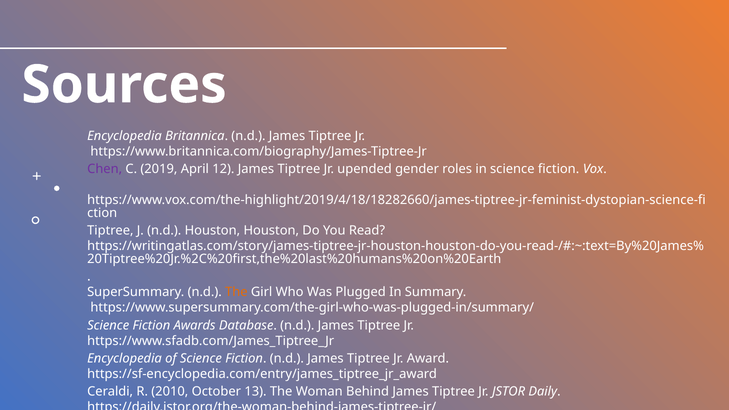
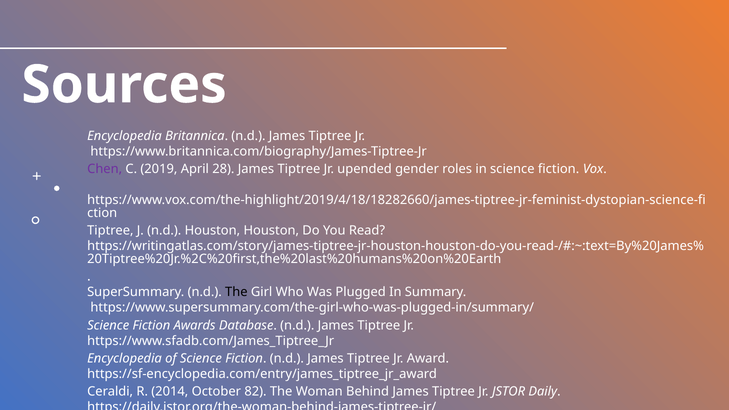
April 12: 12 -> 28
The at (236, 292) colour: orange -> black
2010: 2010 -> 2014
13: 13 -> 82
